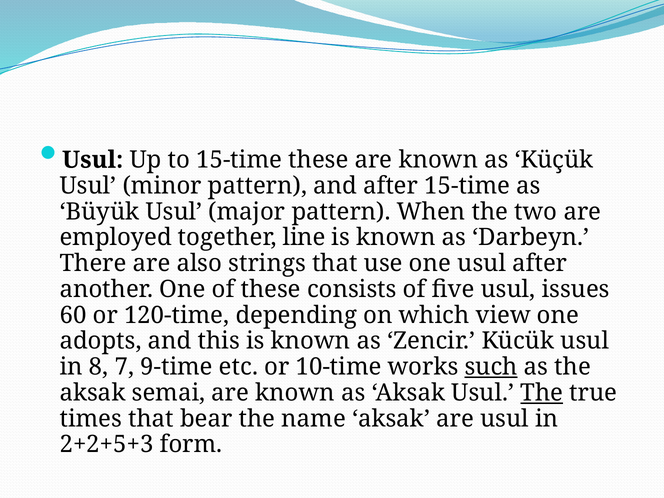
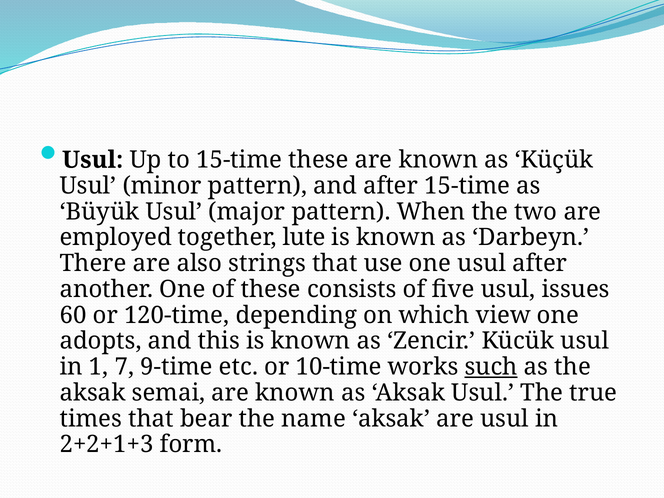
line: line -> lute
8: 8 -> 1
The at (542, 393) underline: present -> none
2+2+5+3: 2+2+5+3 -> 2+2+1+3
